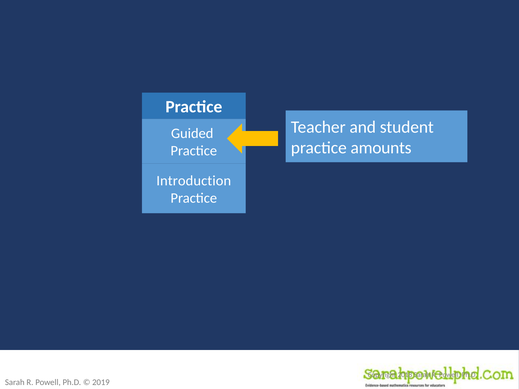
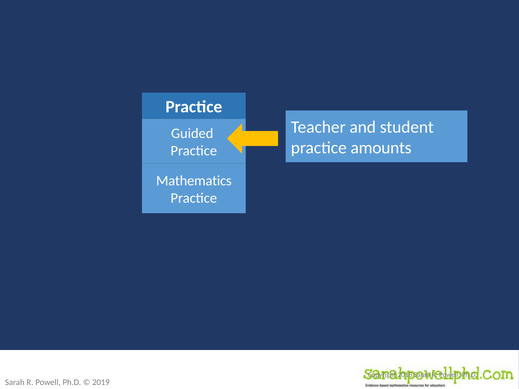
Introduction: Introduction -> Mathematics
